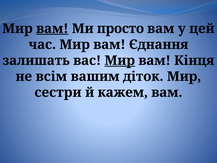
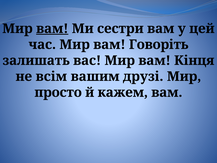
просто: просто -> сестри
Єднання: Єднання -> Говоріть
Мир at (120, 60) underline: present -> none
діток: діток -> друзі
сестри: сестри -> просто
